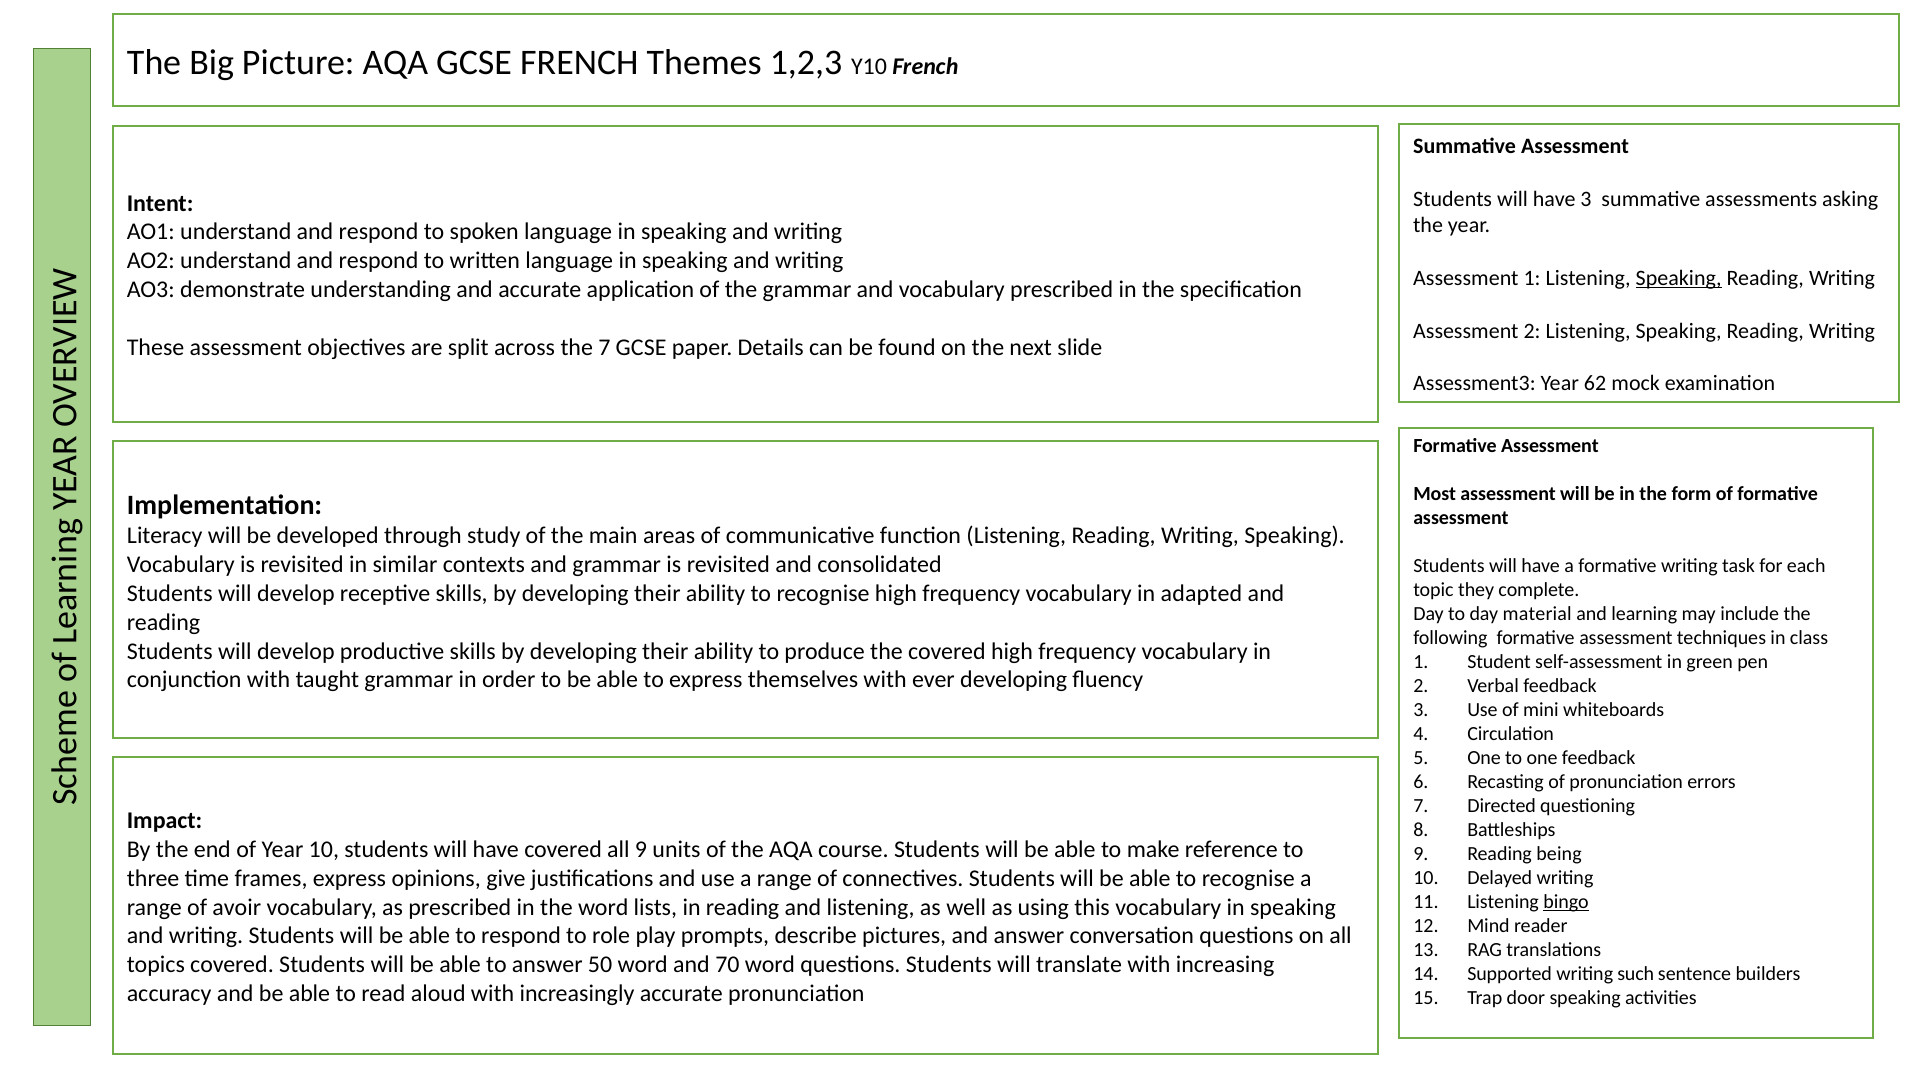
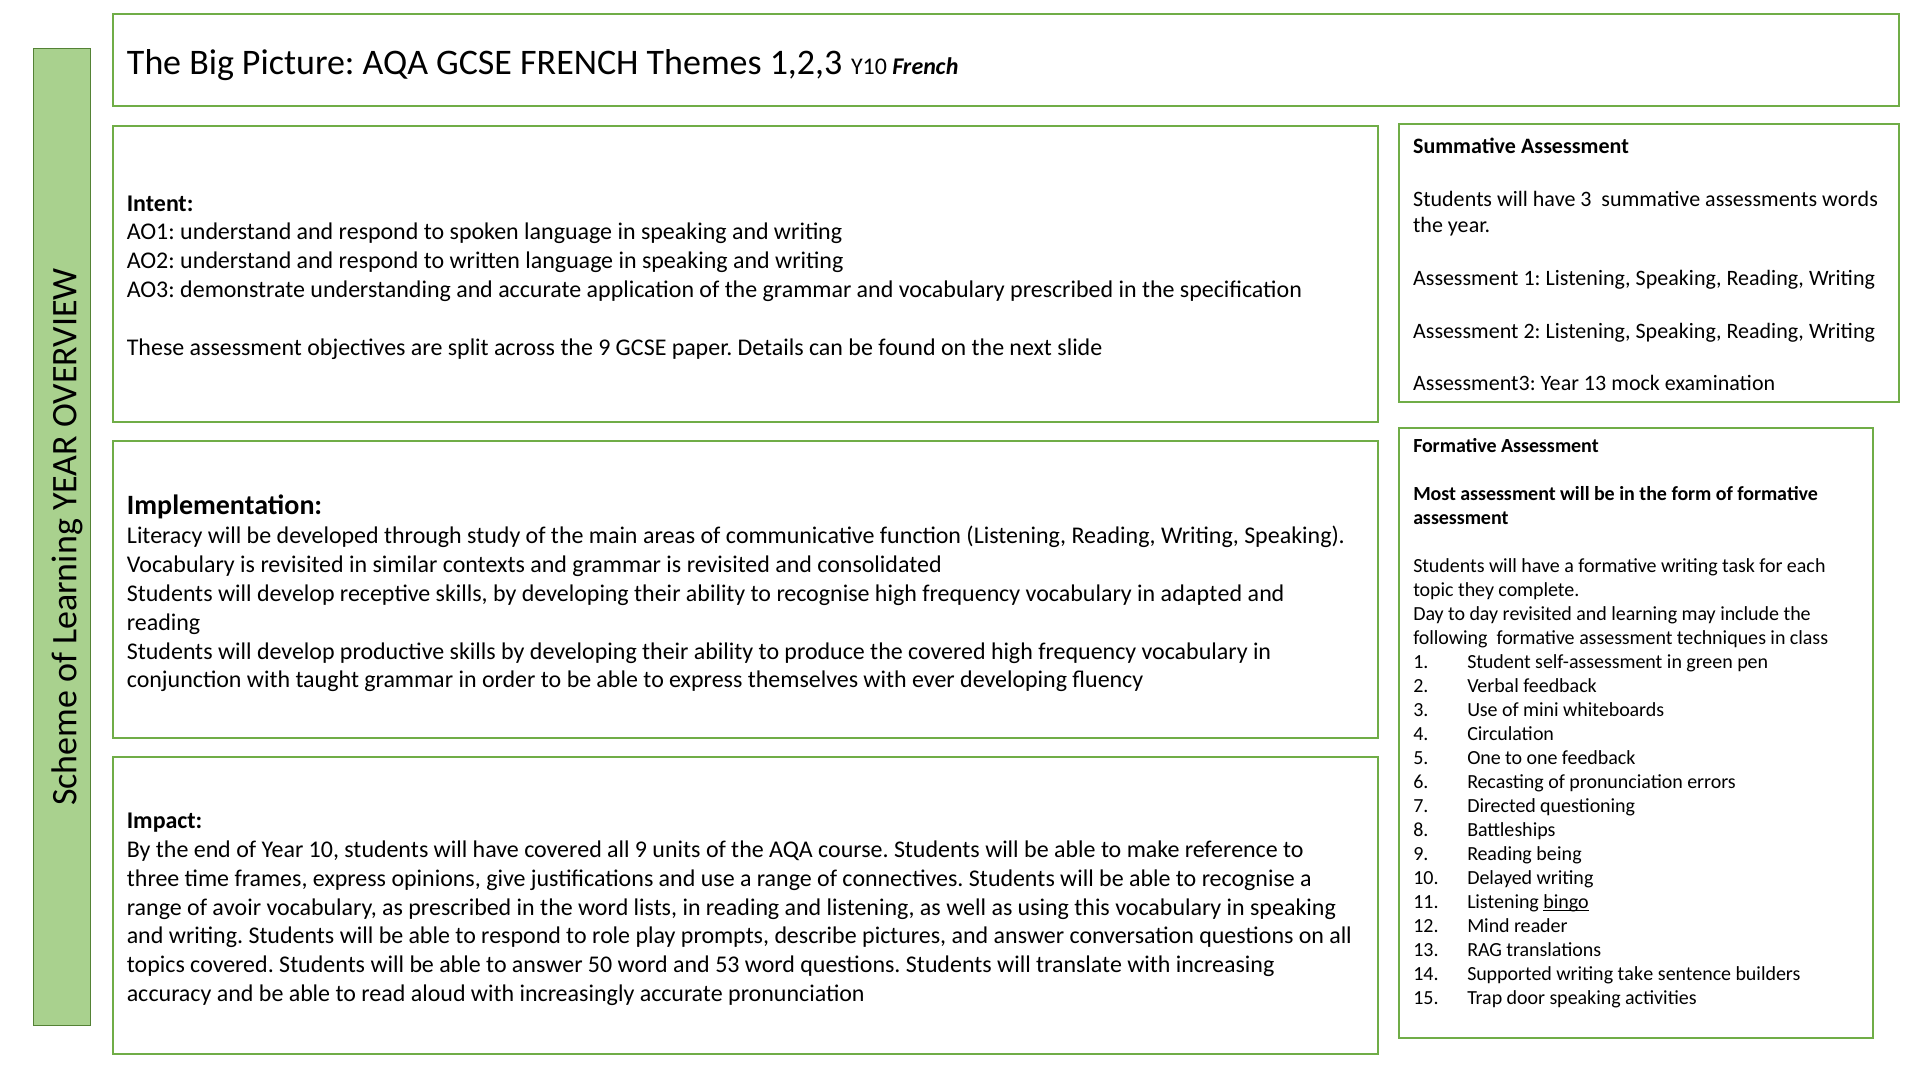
asking: asking -> words
Speaking at (1679, 278) underline: present -> none
the 7: 7 -> 9
Year 62: 62 -> 13
day material: material -> revisited
70: 70 -> 53
such: such -> take
